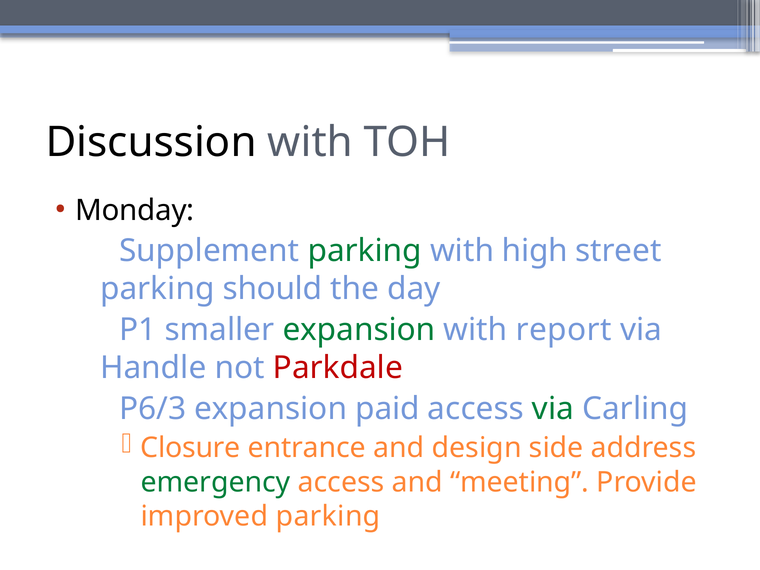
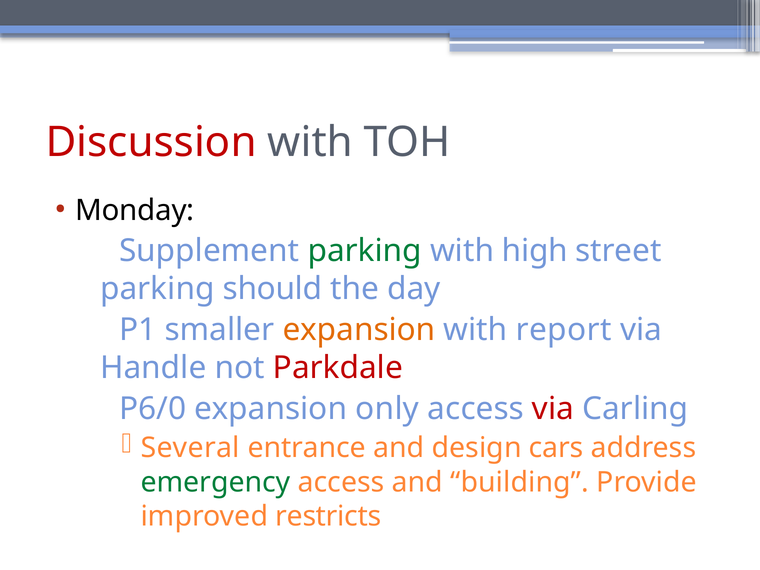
Discussion colour: black -> red
expansion at (359, 330) colour: green -> orange
P6/3: P6/3 -> P6/0
paid: paid -> only
via at (553, 409) colour: green -> red
Closure: Closure -> Several
side: side -> cars
meeting: meeting -> building
improved parking: parking -> restricts
